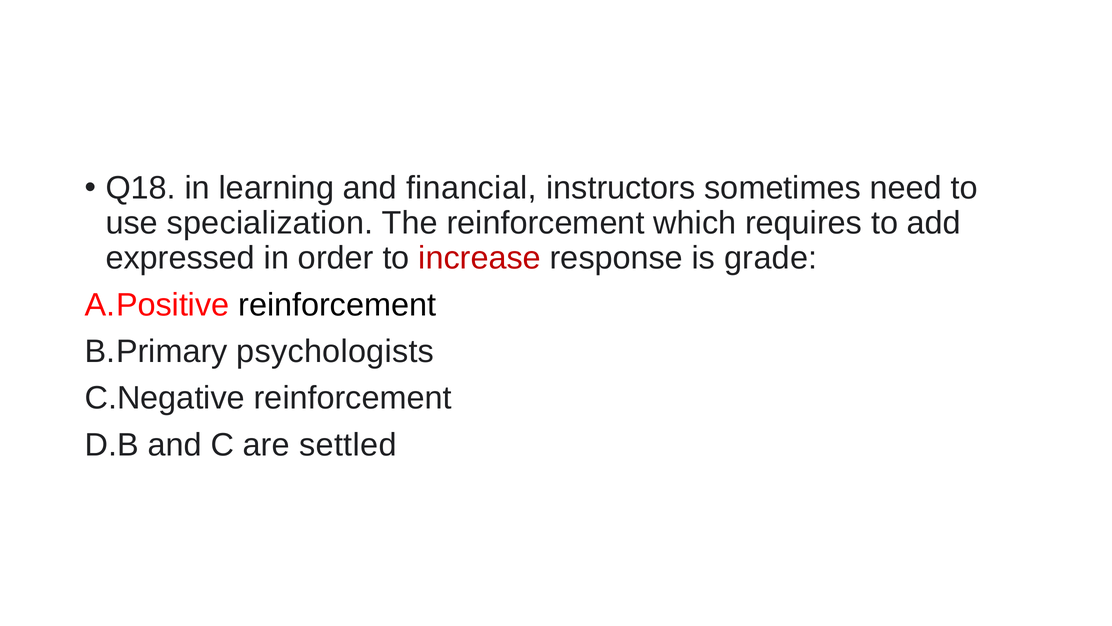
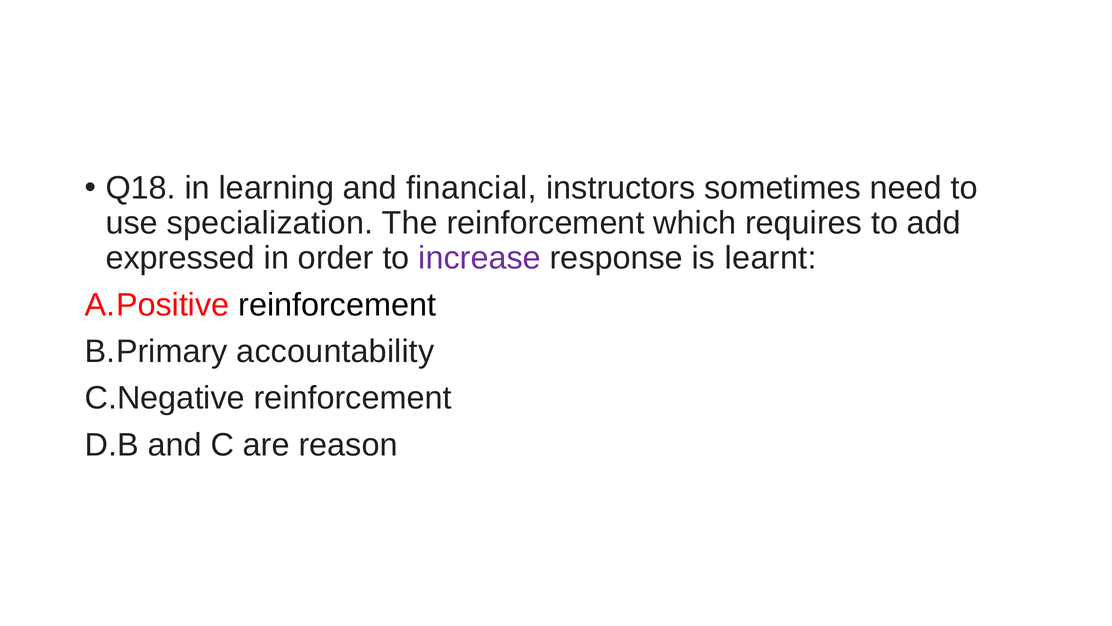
increase colour: red -> purple
grade: grade -> learnt
psychologists: psychologists -> accountability
settled: settled -> reason
